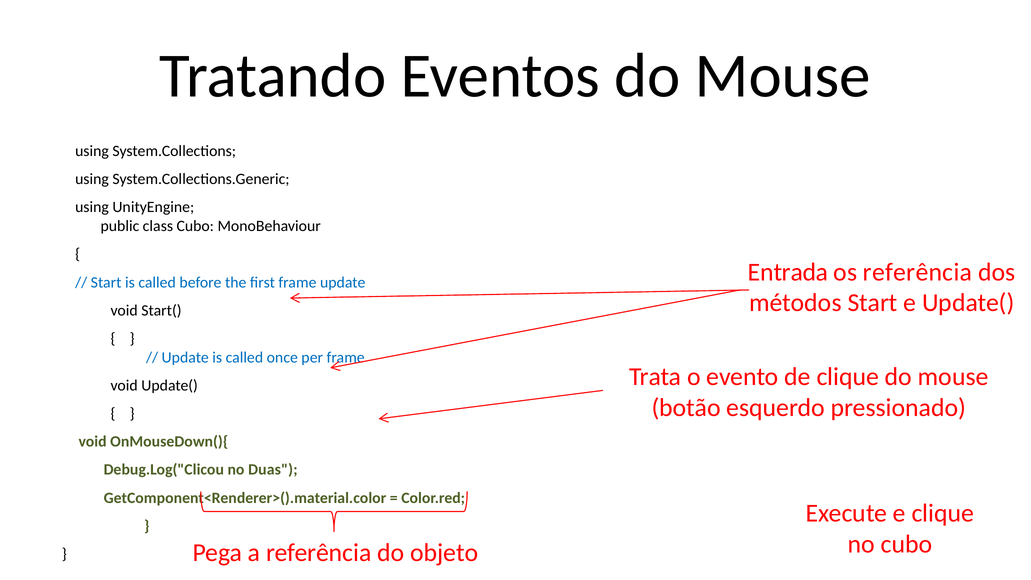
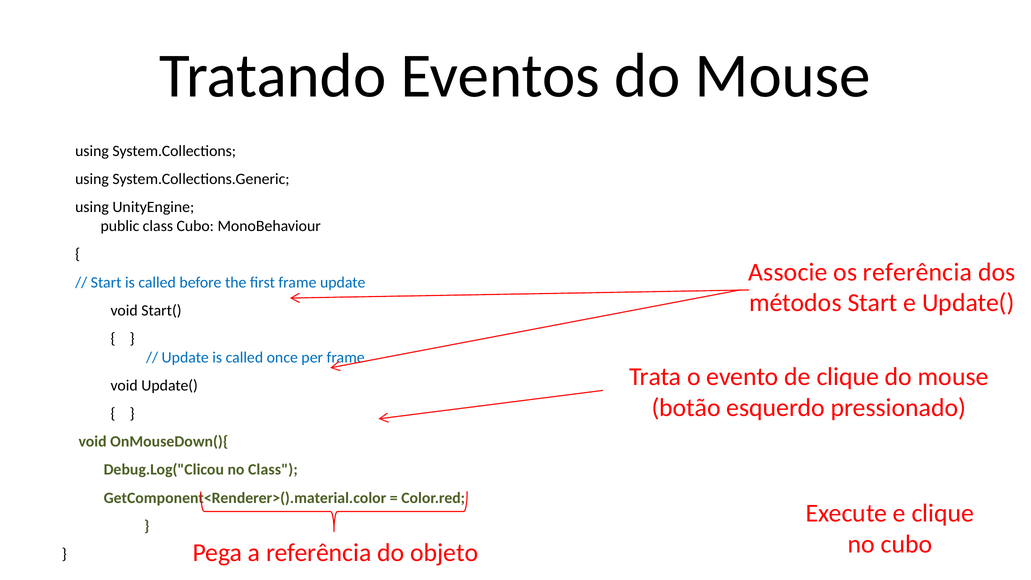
Entrada: Entrada -> Associe
no Duas: Duas -> Class
